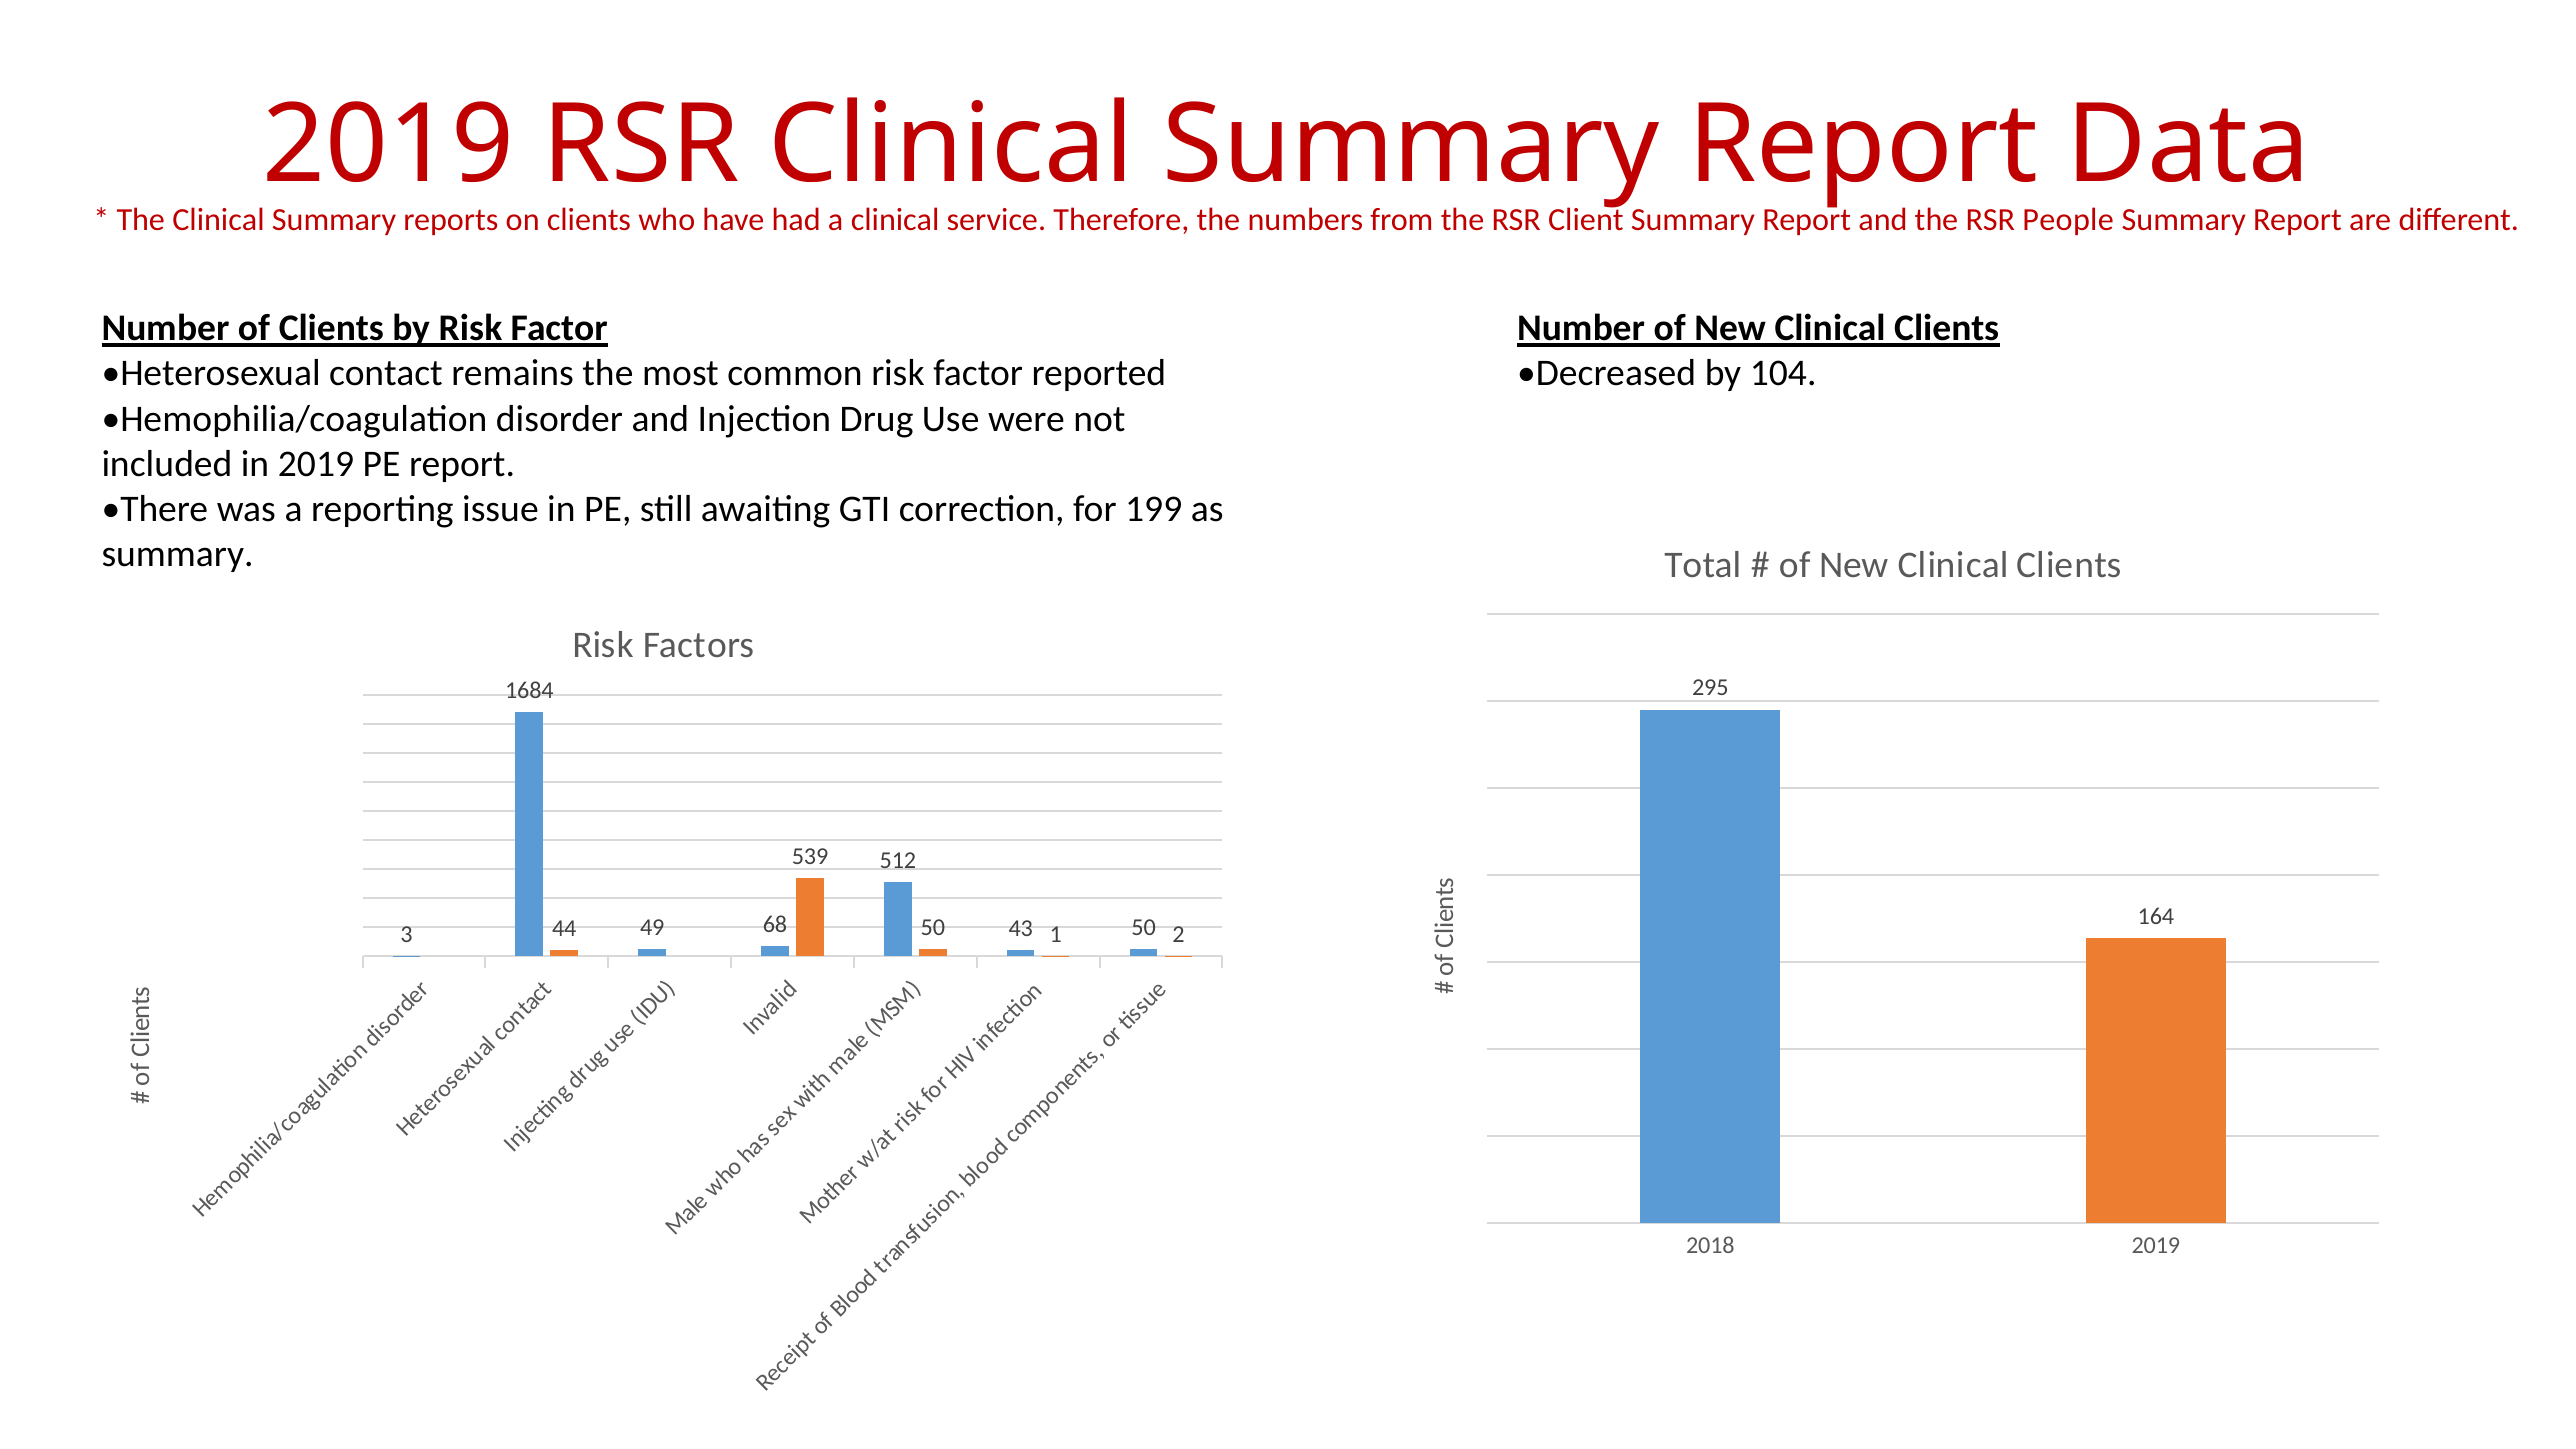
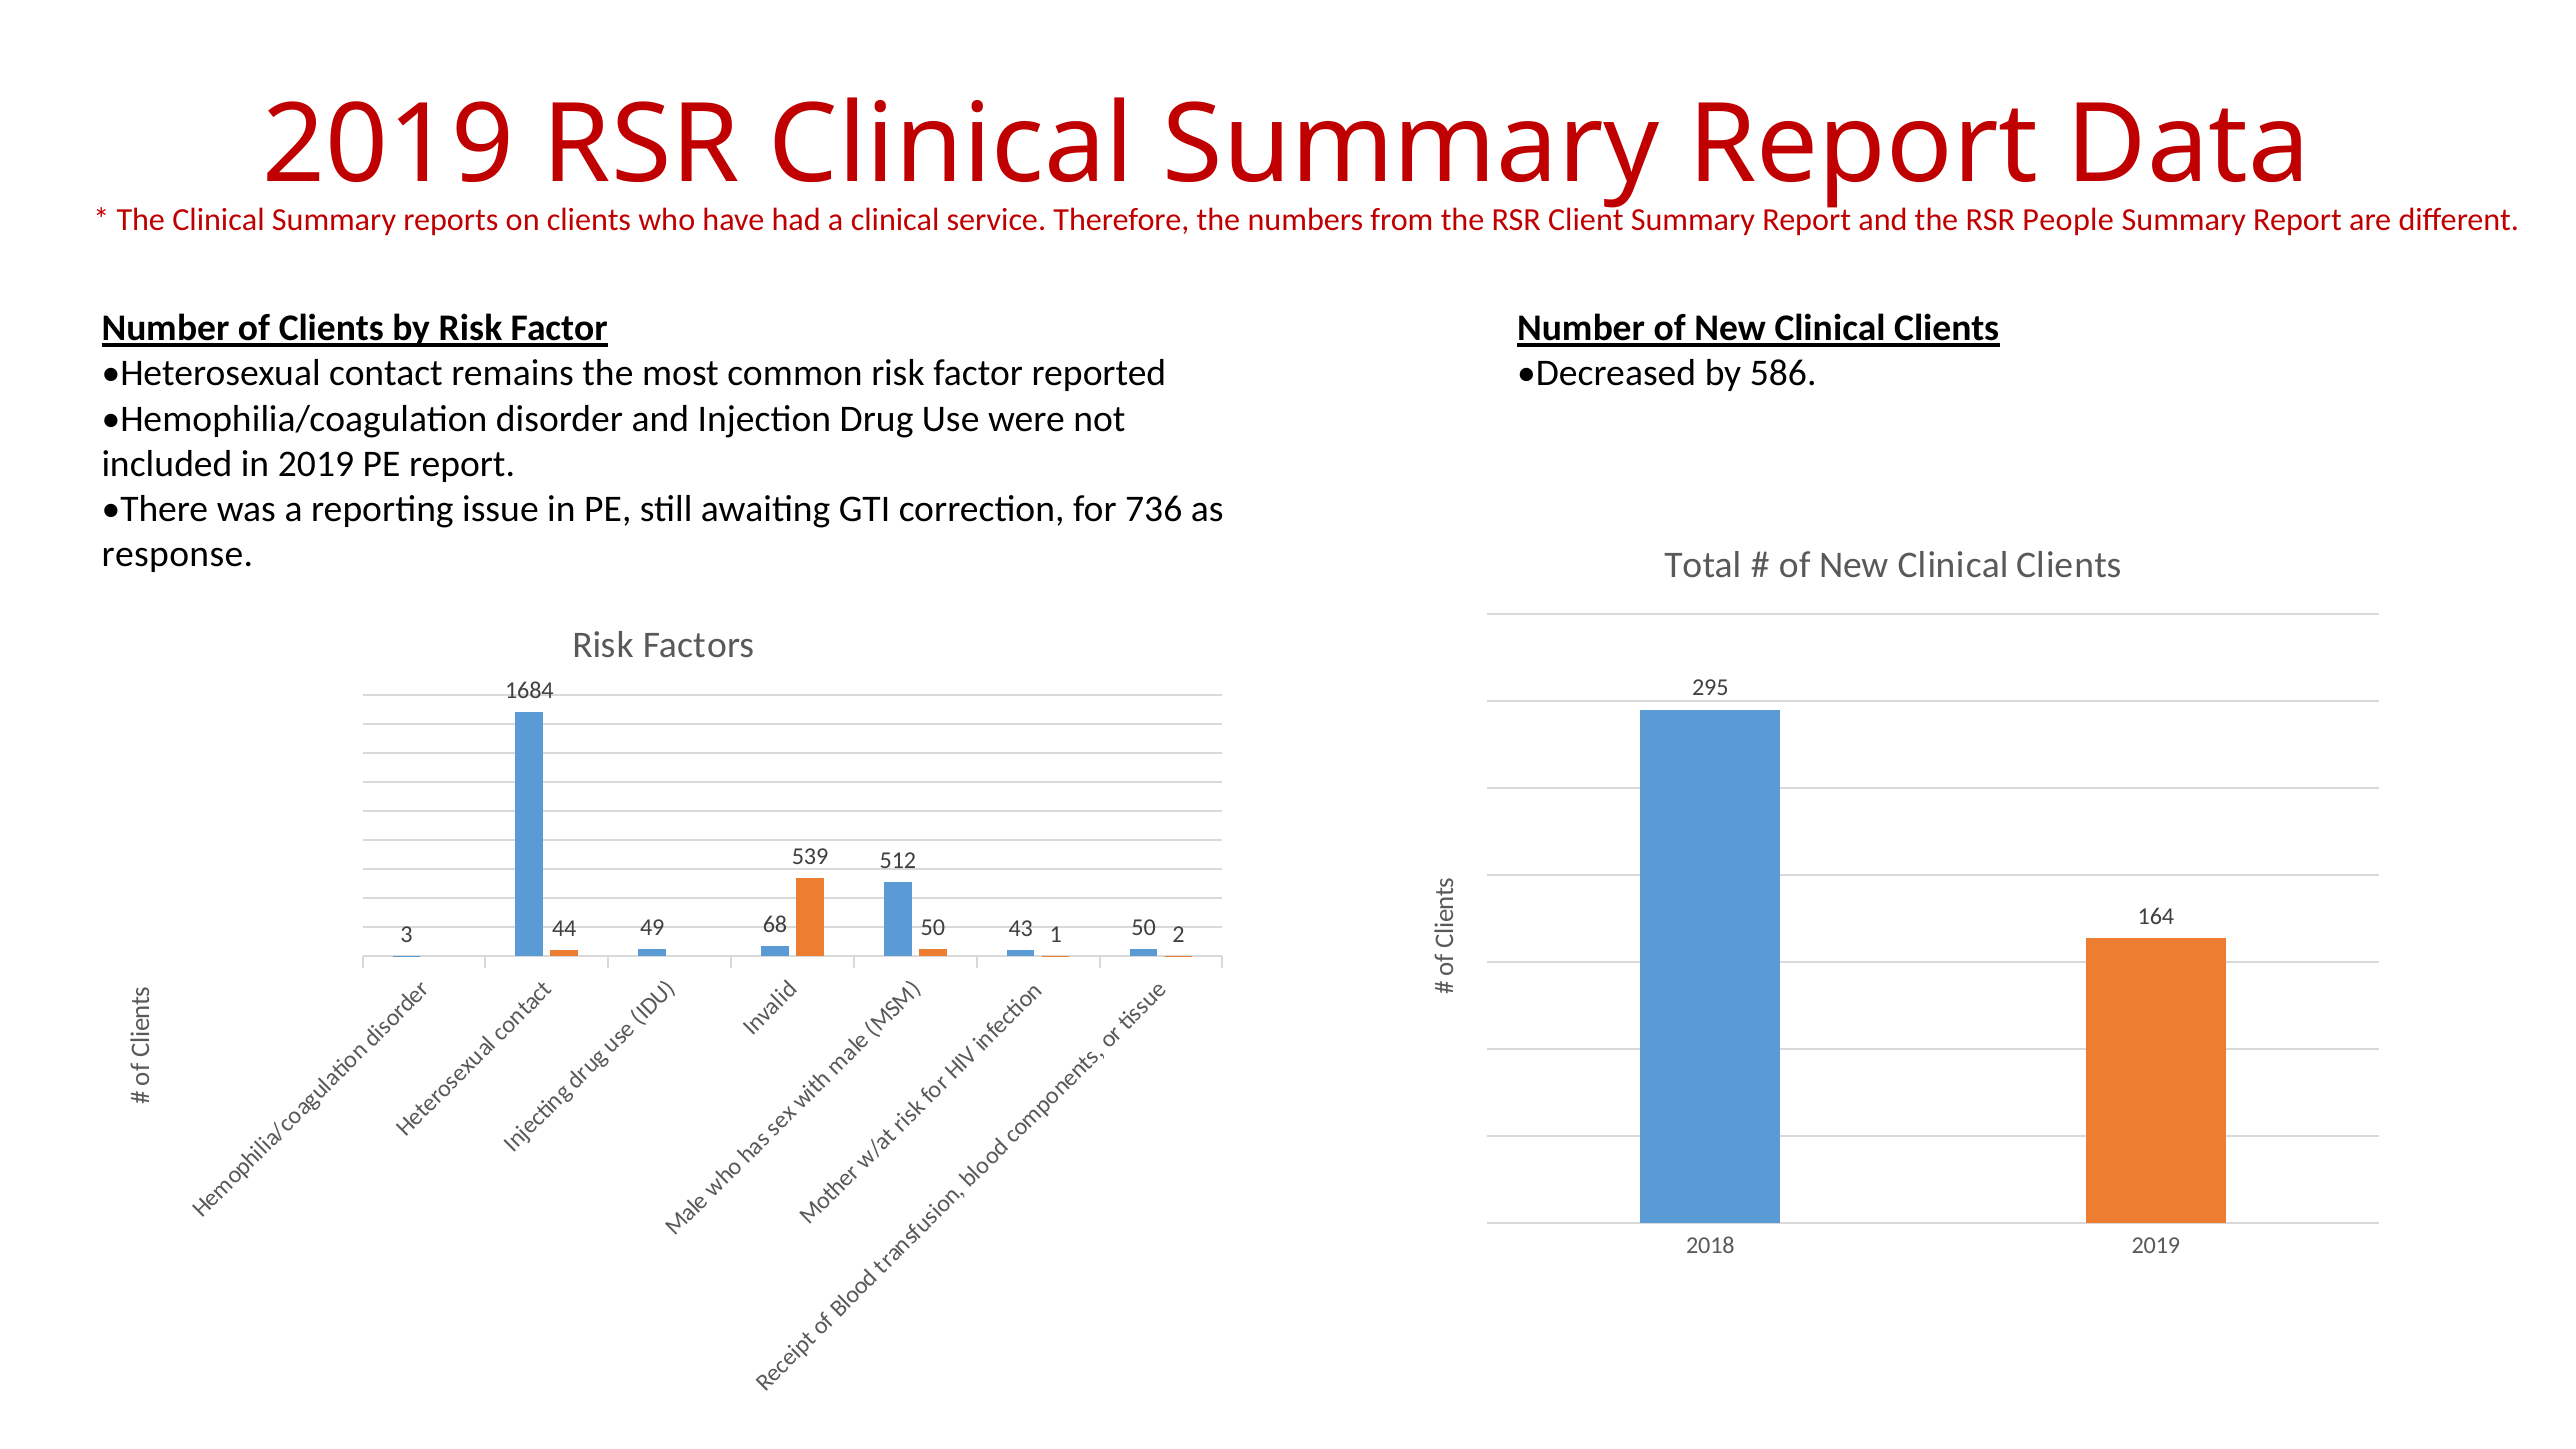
104: 104 -> 586
199: 199 -> 736
summary at (178, 554): summary -> response
